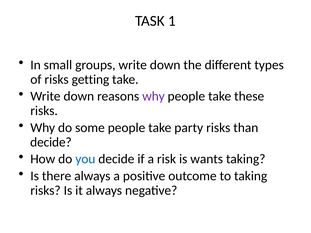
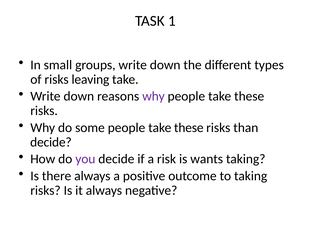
getting: getting -> leaving
some people take party: party -> these
you colour: blue -> purple
